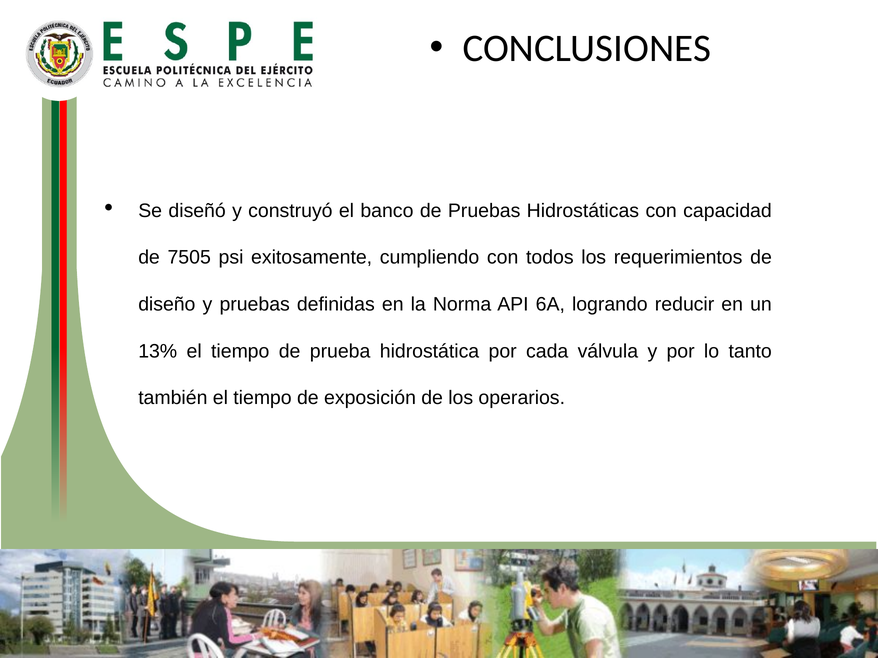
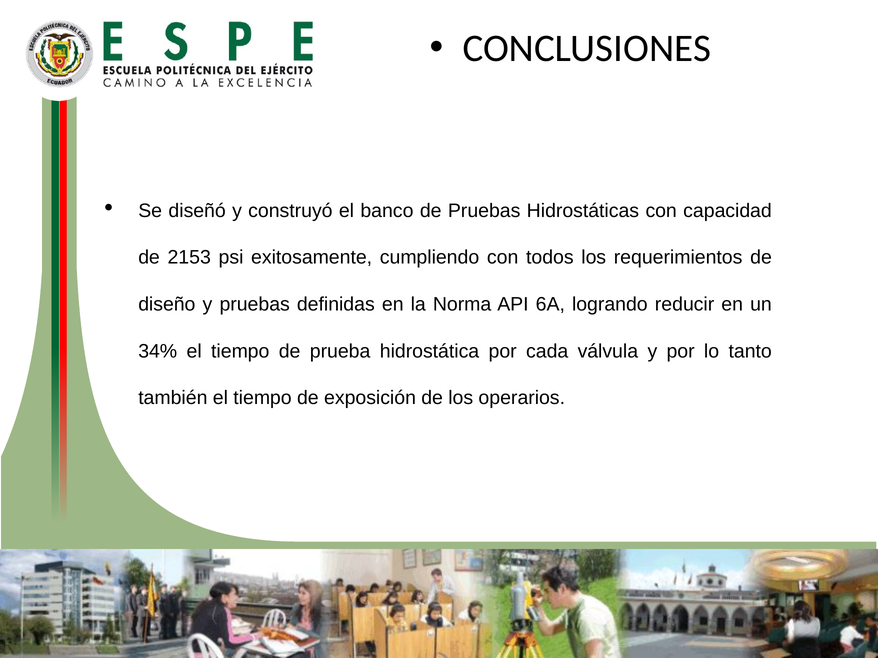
7505: 7505 -> 2153
13%: 13% -> 34%
